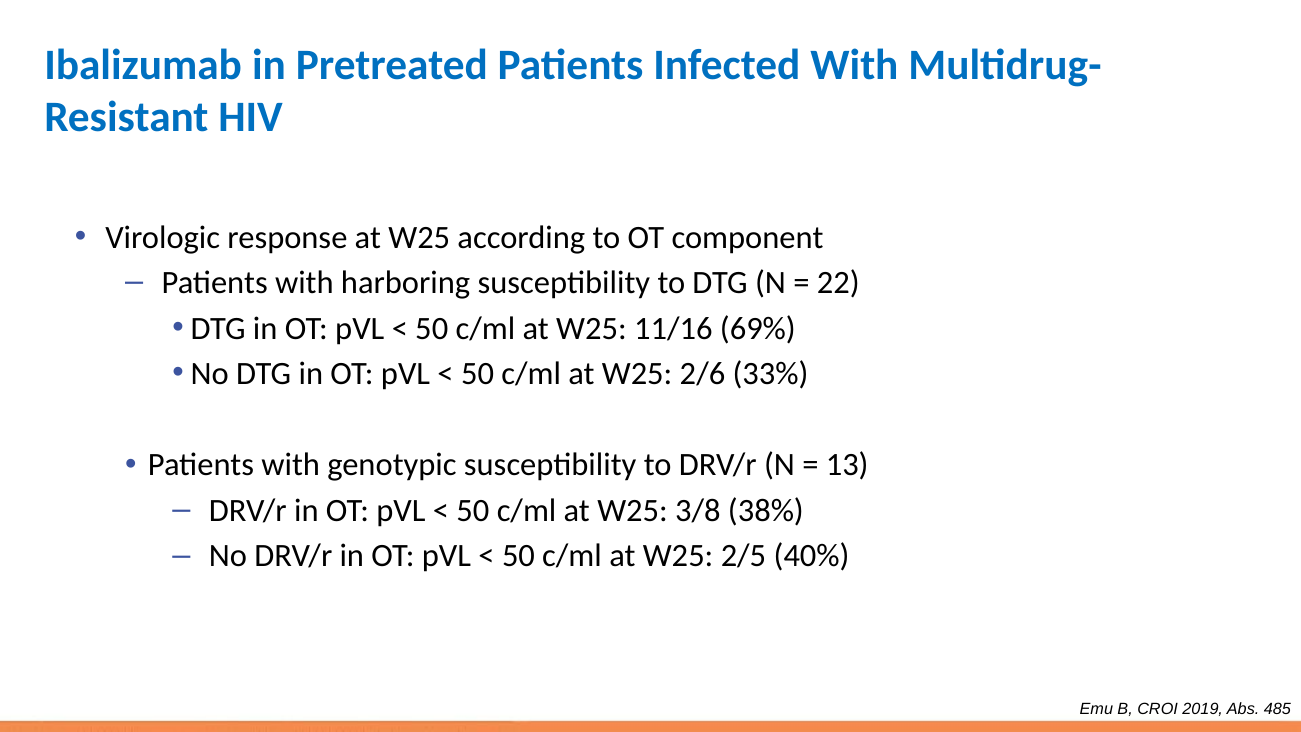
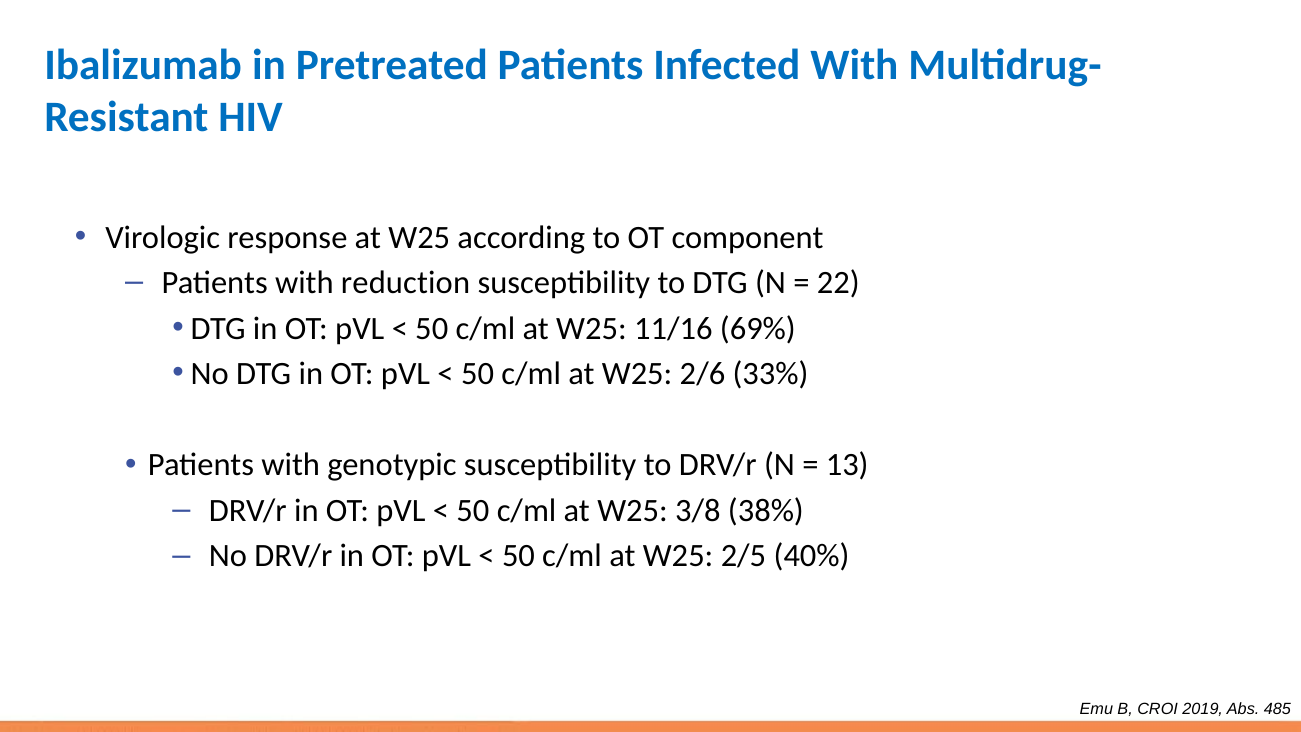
harboring: harboring -> reduction
